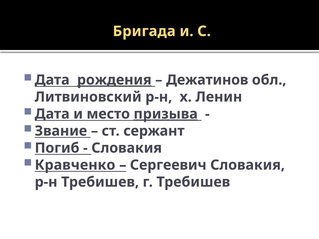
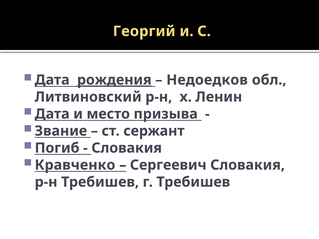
Бригада: Бригада -> Георгий
Дежатинов: Дежатинов -> Недоедков
призыва underline: present -> none
